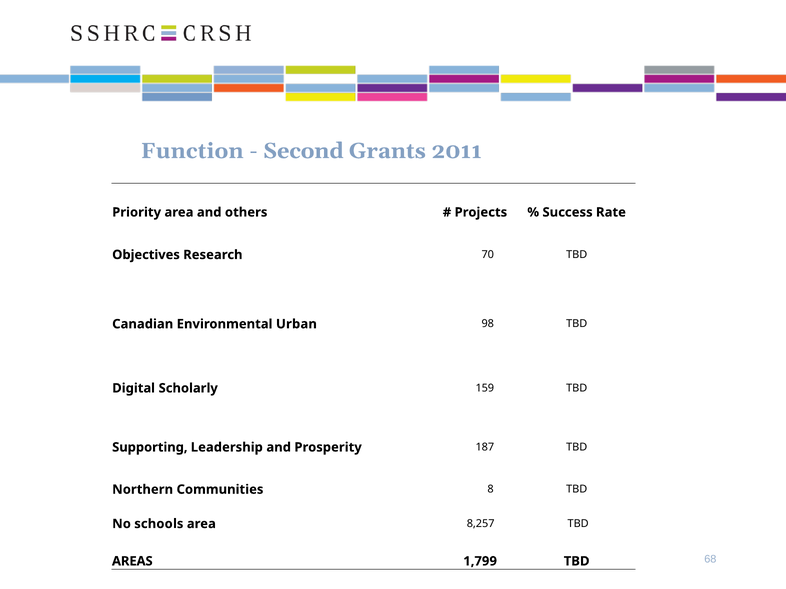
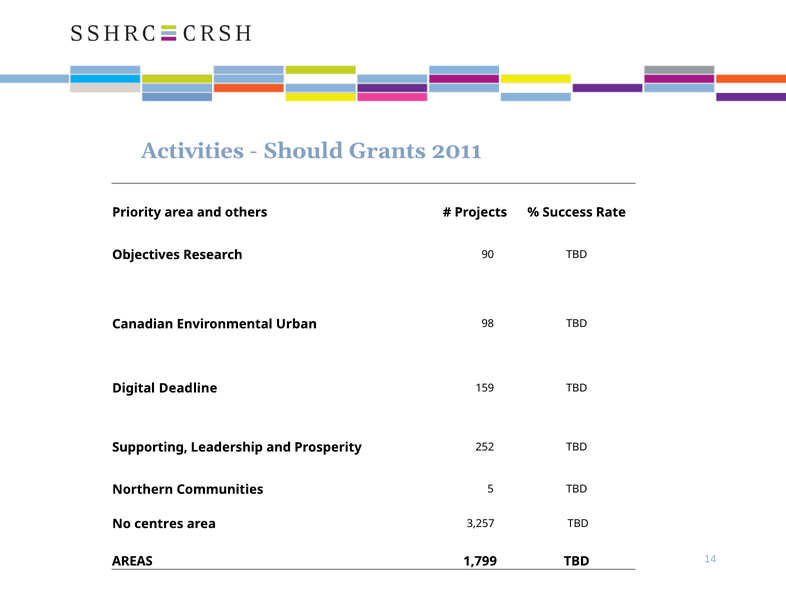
Function: Function -> Activities
Second: Second -> Should
70: 70 -> 90
Scholarly: Scholarly -> Deadline
187: 187 -> 252
8: 8 -> 5
schools: schools -> centres
8,257: 8,257 -> 3,257
68: 68 -> 14
